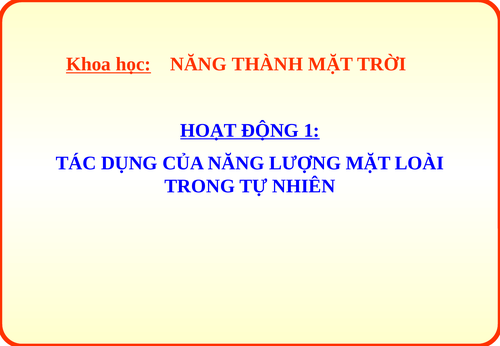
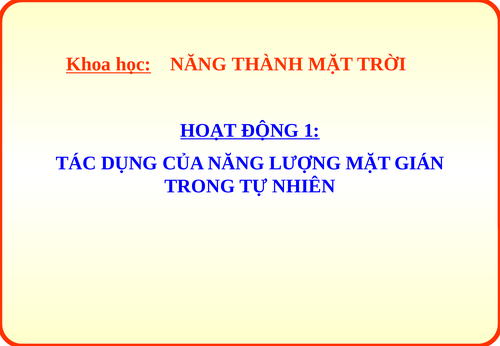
LOÀI: LOÀI -> GIÁN
